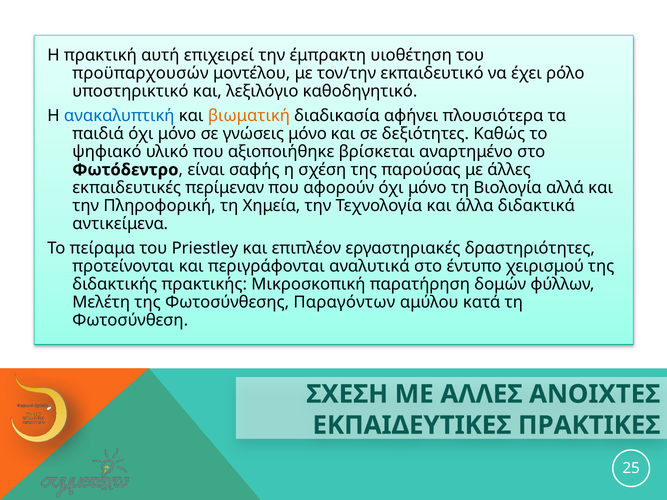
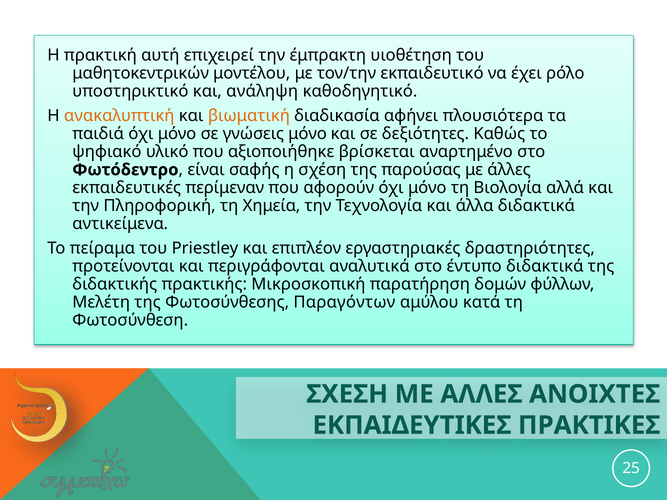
προϋπαρχουσών: προϋπαρχουσών -> μαθητοκεντρικών
λεξιλόγιο: λεξιλόγιο -> ανάληψη
ανακαλυπτική colour: blue -> orange
έντυπο χειρισμού: χειρισμού -> διδακτικά
